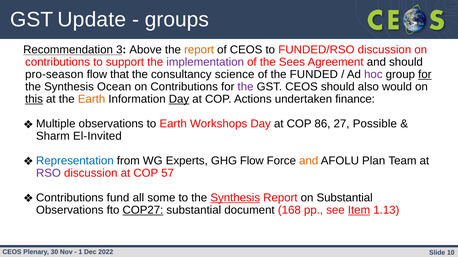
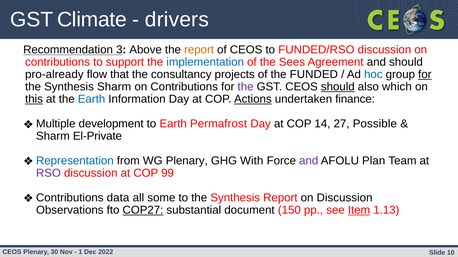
Update: Update -> Climate
groups: groups -> drivers
implementation colour: purple -> blue
pro-season: pro-season -> pro-already
science: science -> projects
hoc colour: purple -> blue
Synthesis Ocean: Ocean -> Sharm
should at (338, 87) underline: none -> present
would: would -> which
Earth at (92, 99) colour: orange -> blue
Day at (179, 99) underline: present -> none
Actions underline: none -> present
Multiple observations: observations -> development
Workshops: Workshops -> Permafrost
86: 86 -> 14
El-Invited: El-Invited -> El-Private
WG Experts: Experts -> Plenary
GHG Flow: Flow -> With
and at (309, 161) colour: orange -> purple
57: 57 -> 99
fund: fund -> data
Synthesis at (235, 198) underline: present -> none
on Substantial: Substantial -> Discussion
168: 168 -> 150
